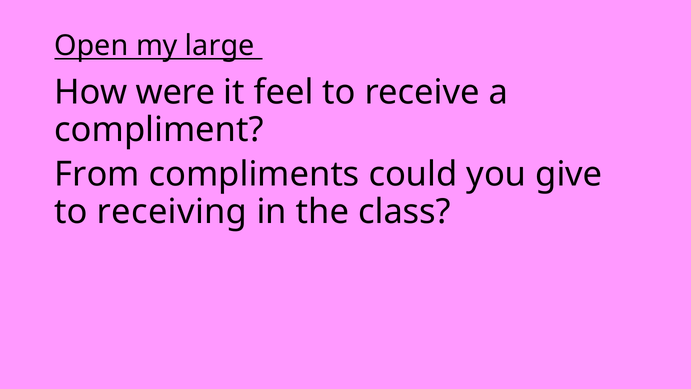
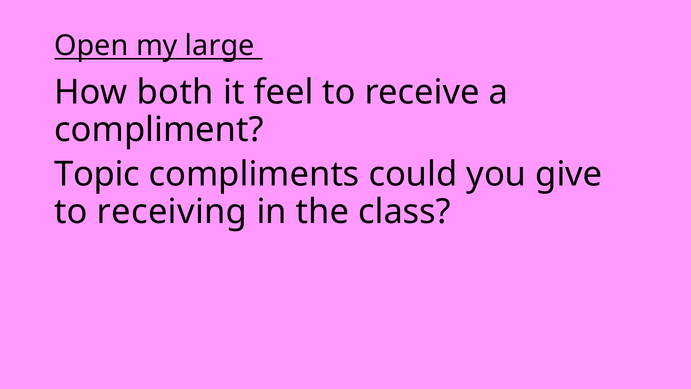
were: were -> both
From: From -> Topic
